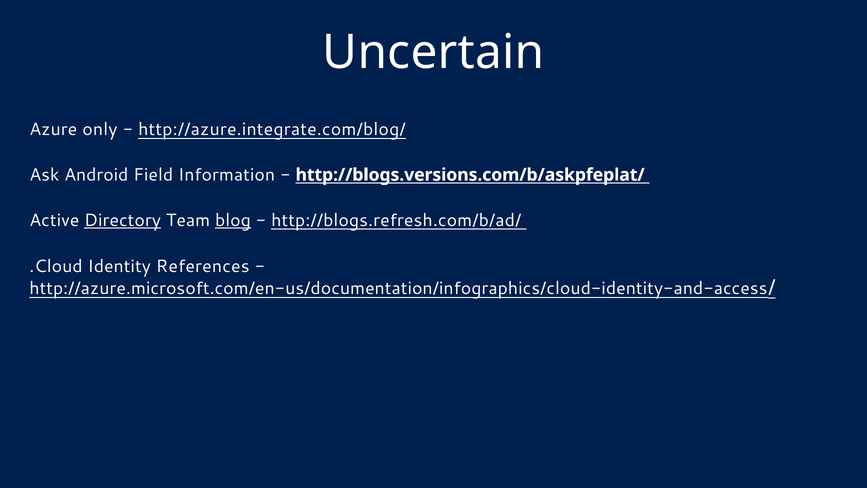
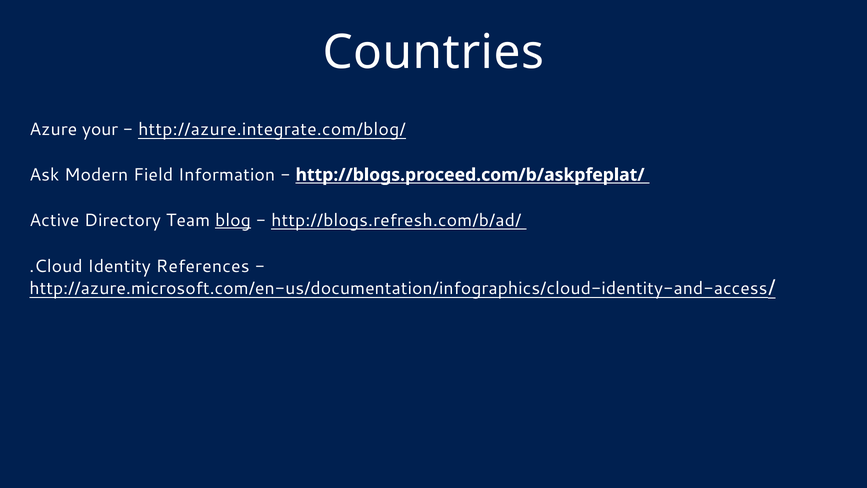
Uncertain: Uncertain -> Countries
only: only -> your
Android: Android -> Modern
http://blogs.versions.com/b/askpfeplat/: http://blogs.versions.com/b/askpfeplat/ -> http://blogs.proceed.com/b/askpfeplat/
Directory underline: present -> none
